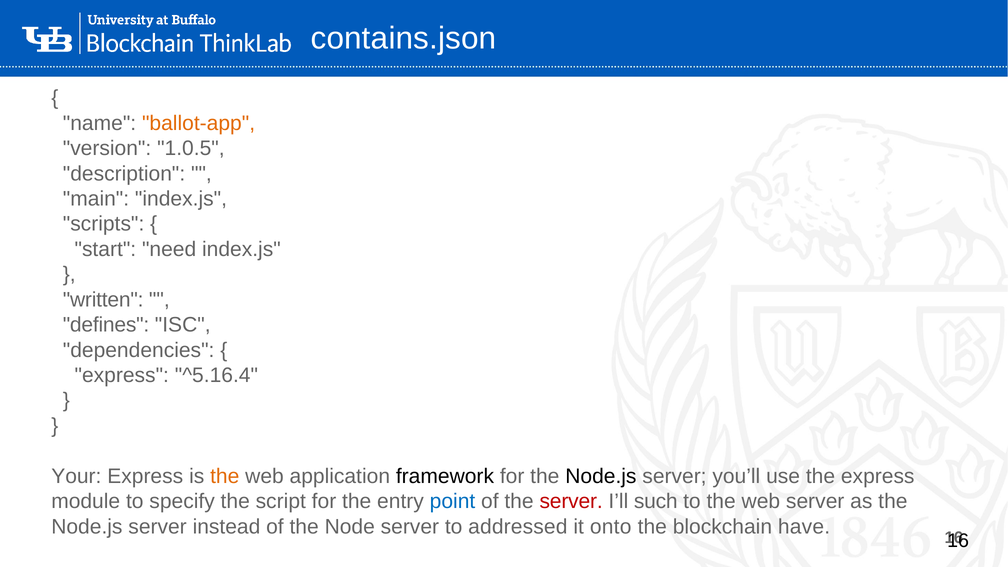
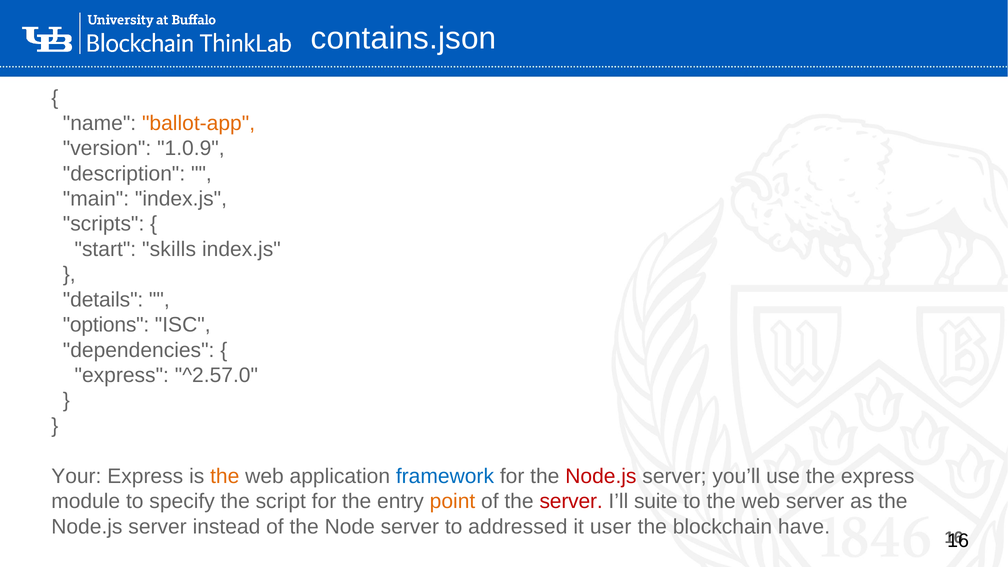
1.0.5: 1.0.5 -> 1.0.9
need: need -> skills
written: written -> details
defines: defines -> options
^5.16.4: ^5.16.4 -> ^2.57.0
framework colour: black -> blue
Node.js at (601, 476) colour: black -> red
point colour: blue -> orange
such: such -> suite
onto: onto -> user
